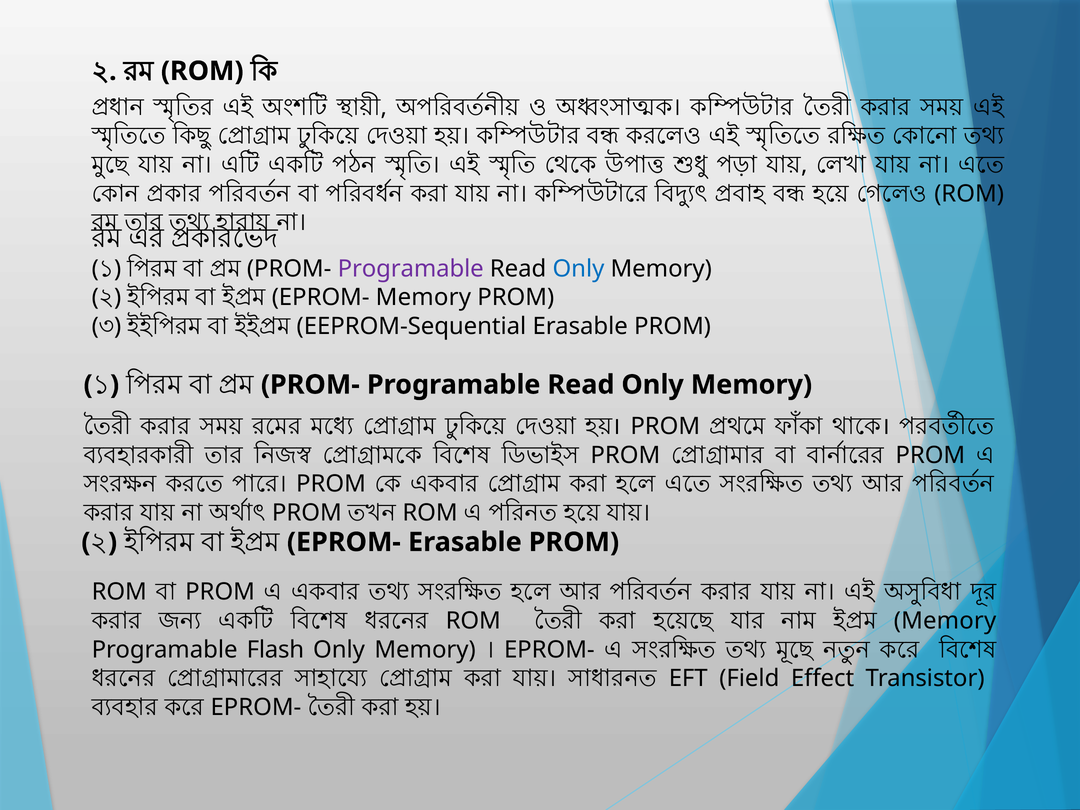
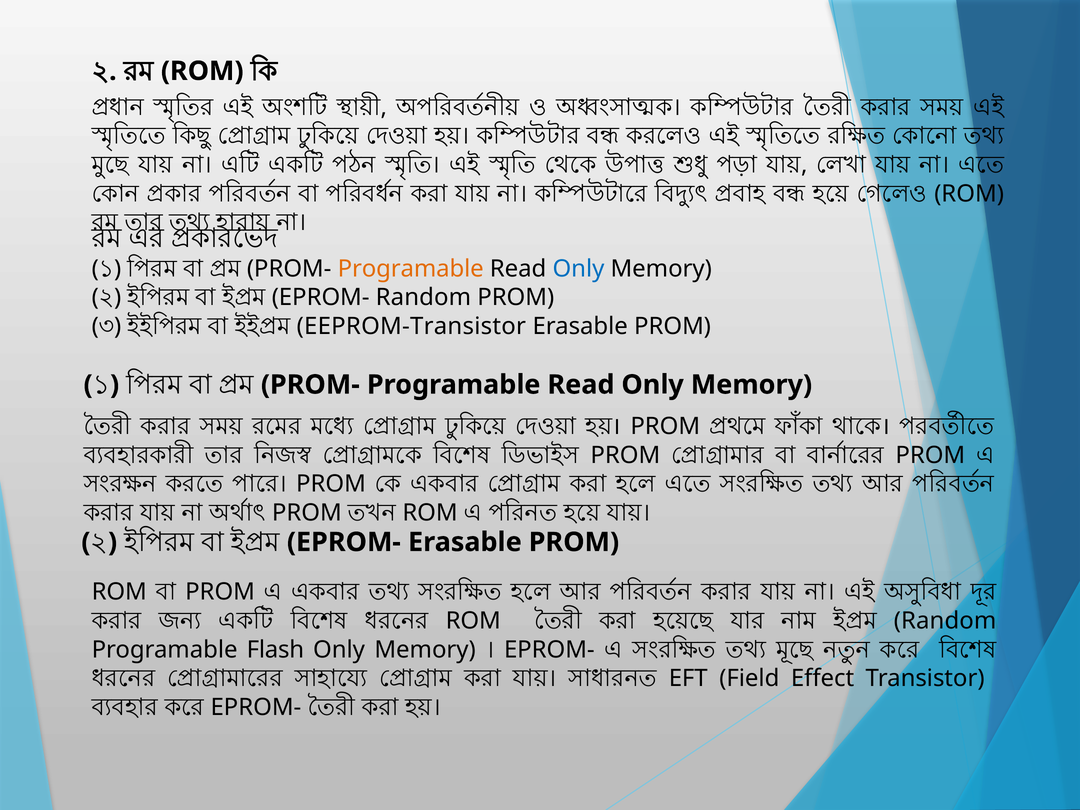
Programable at (411, 269) colour: purple -> orange
EPROM- Memory: Memory -> Random
EEPROM-Sequential: EEPROM-Sequential -> EEPROM-Transistor
Memory at (945, 621): Memory -> Random
